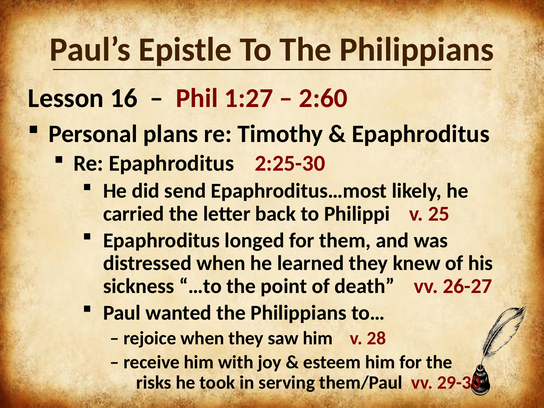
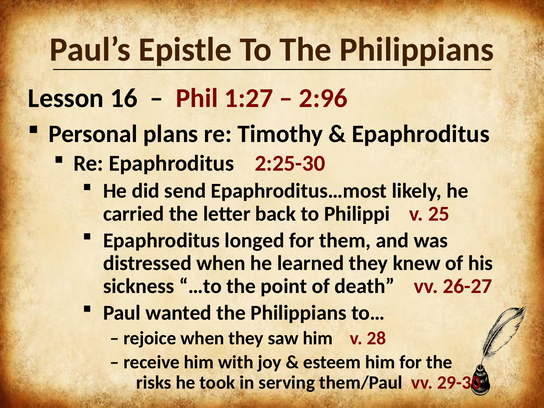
2:60: 2:60 -> 2:96
